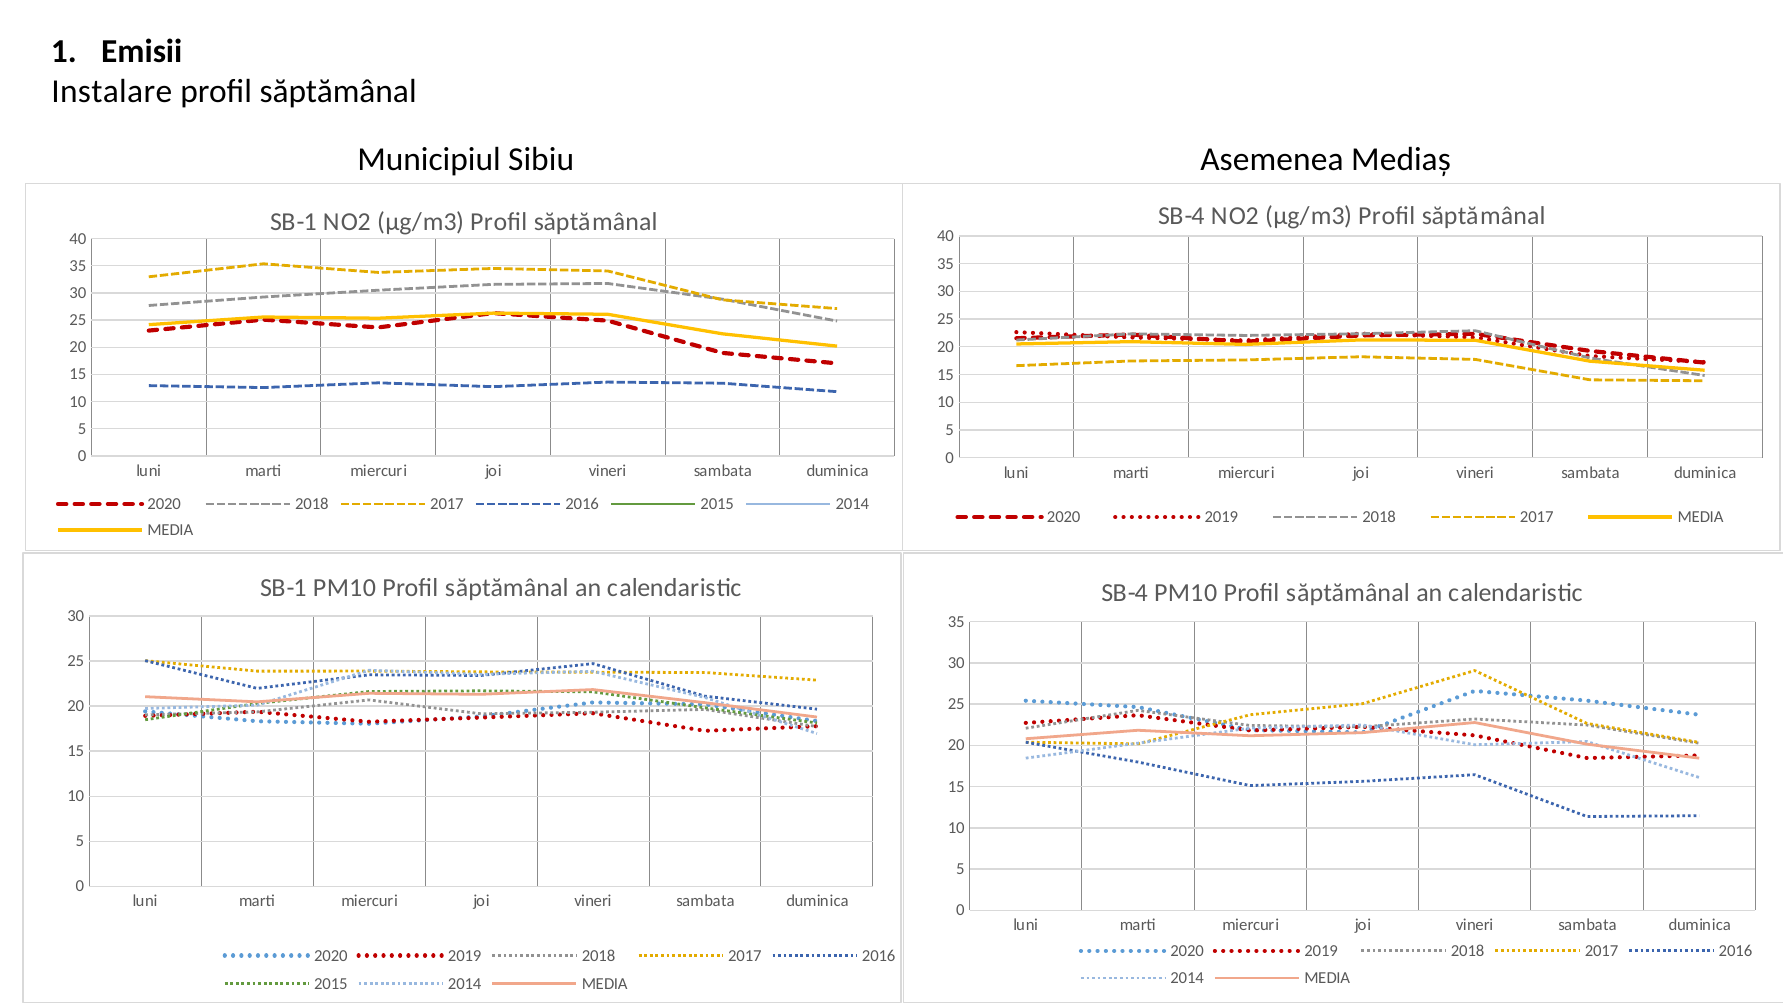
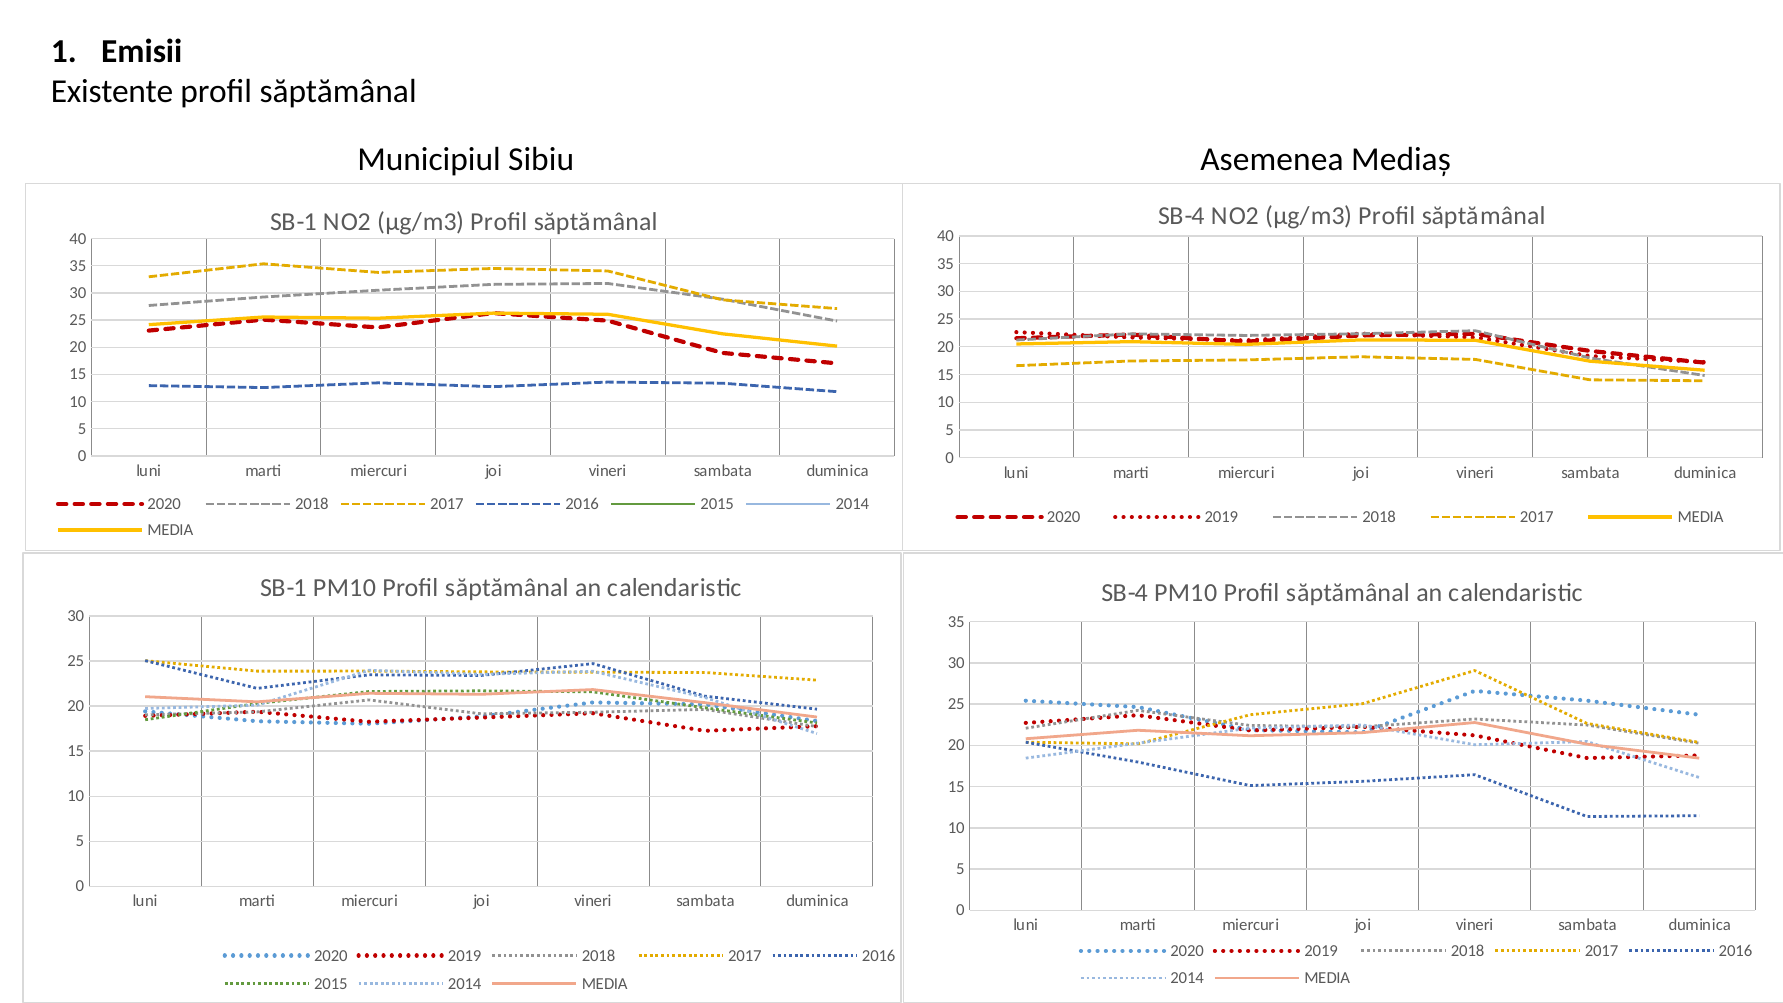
Instalare: Instalare -> Existente
